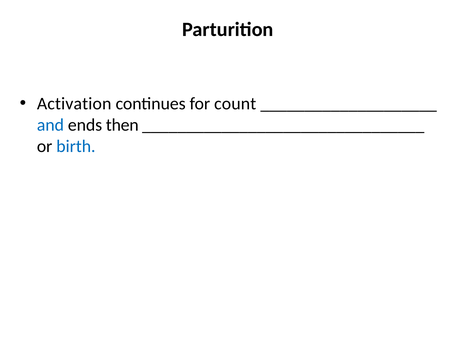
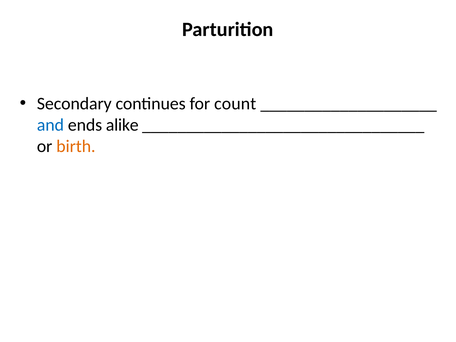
Activation: Activation -> Secondary
then: then -> alike
birth colour: blue -> orange
